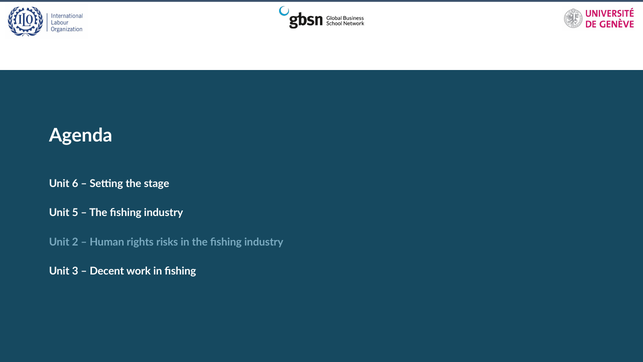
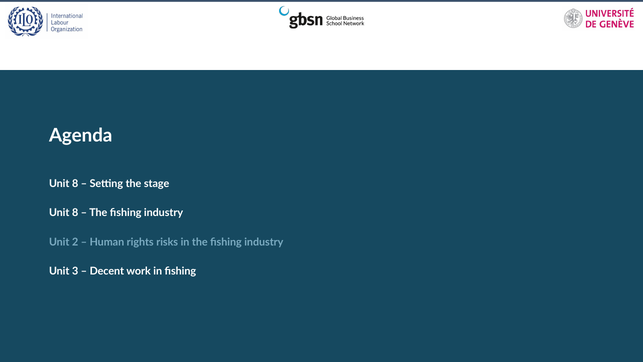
6 at (75, 183): 6 -> 8
5 at (75, 213): 5 -> 8
